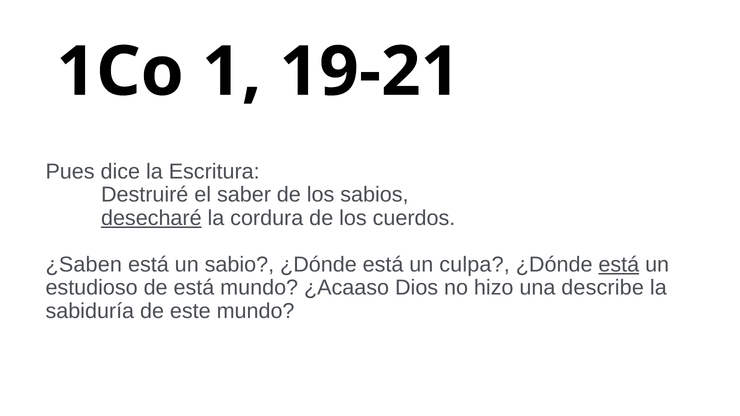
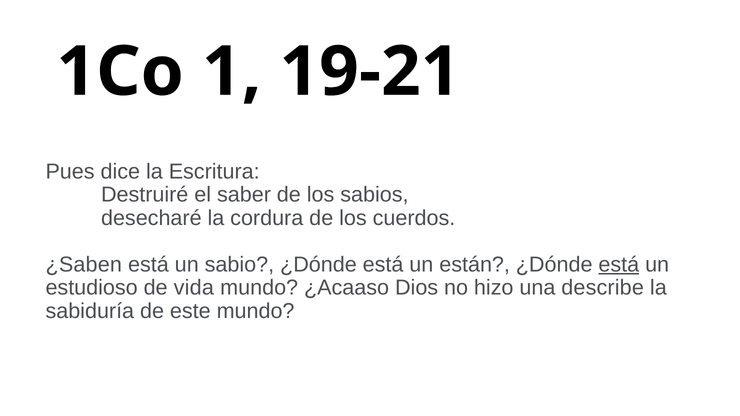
desecharé underline: present -> none
culpa: culpa -> están
de está: está -> vida
